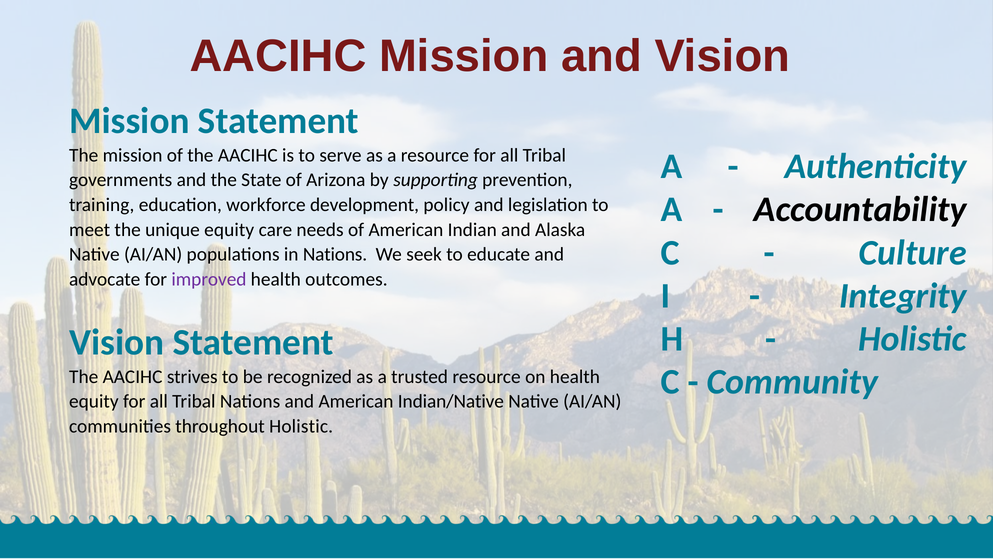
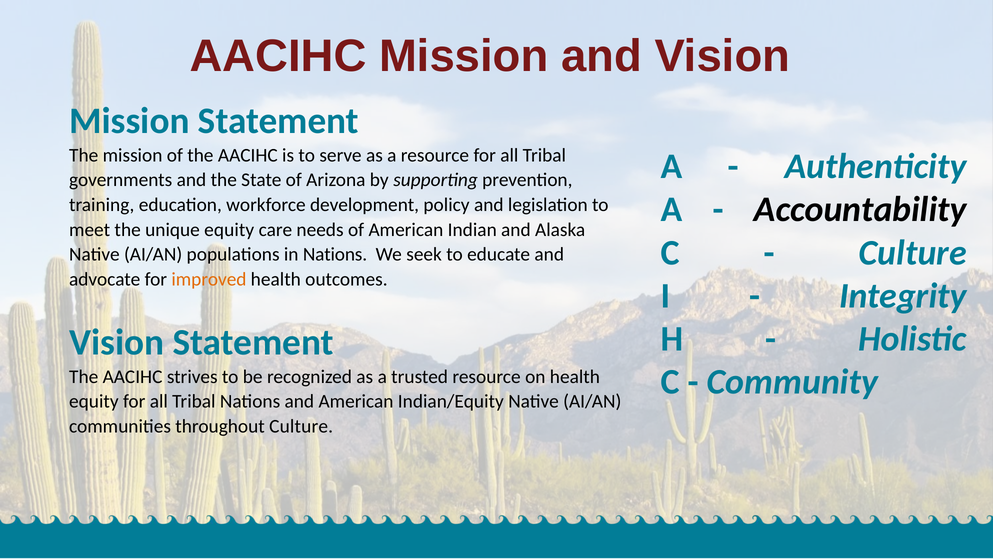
improved colour: purple -> orange
Indian/Native: Indian/Native -> Indian/Equity
throughout Holistic: Holistic -> Culture
